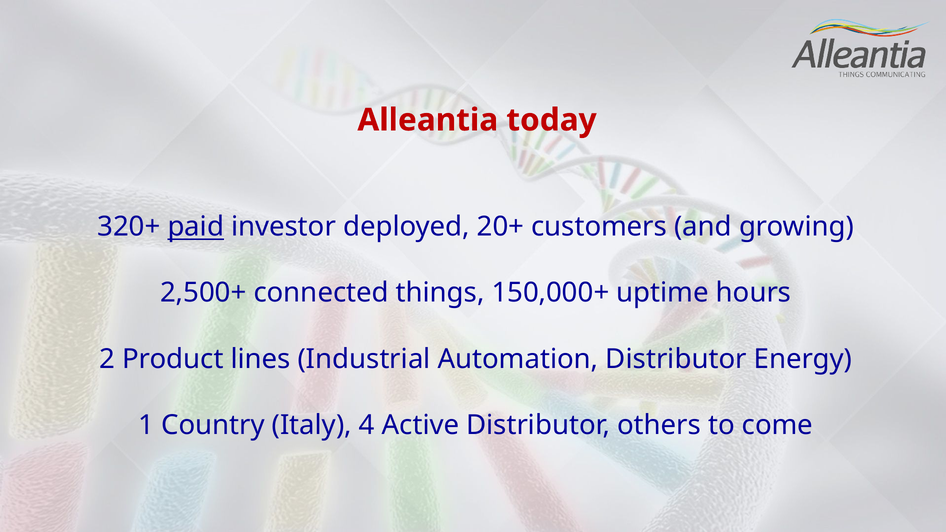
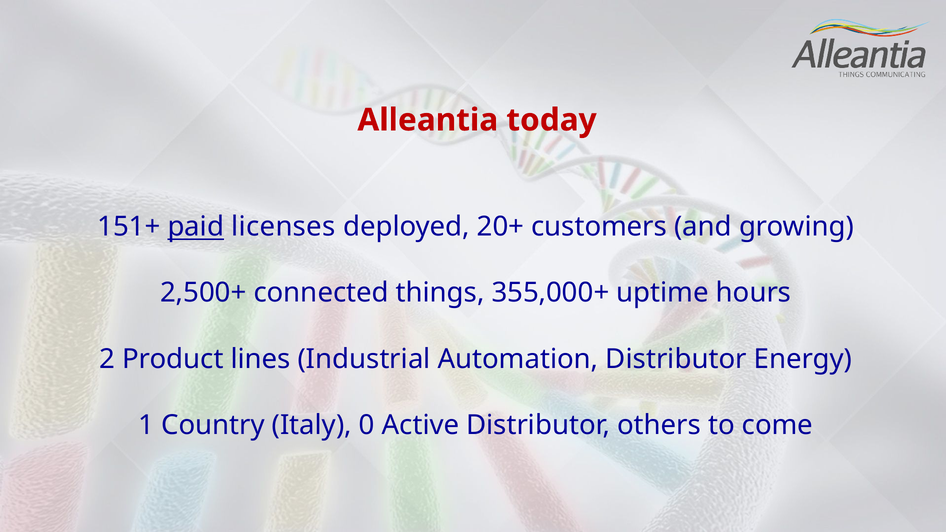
320+: 320+ -> 151+
investor: investor -> licenses
150,000+: 150,000+ -> 355,000+
4: 4 -> 0
